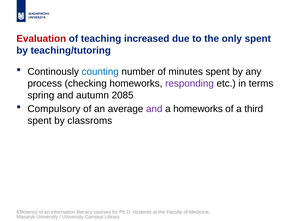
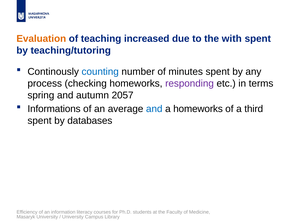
Evaluation colour: red -> orange
only: only -> with
2085: 2085 -> 2057
Compulsory: Compulsory -> Informations
and at (154, 109) colour: purple -> blue
classroms: classroms -> databases
